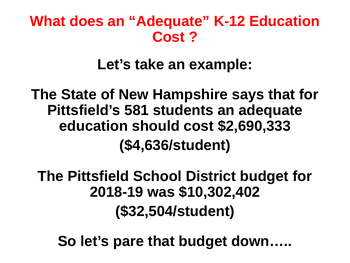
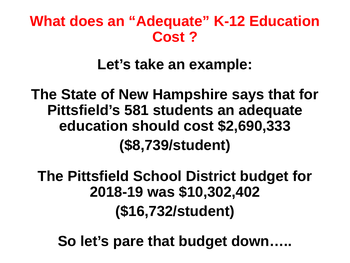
$4,636/student: $4,636/student -> $8,739/student
$32,504/student: $32,504/student -> $16,732/student
